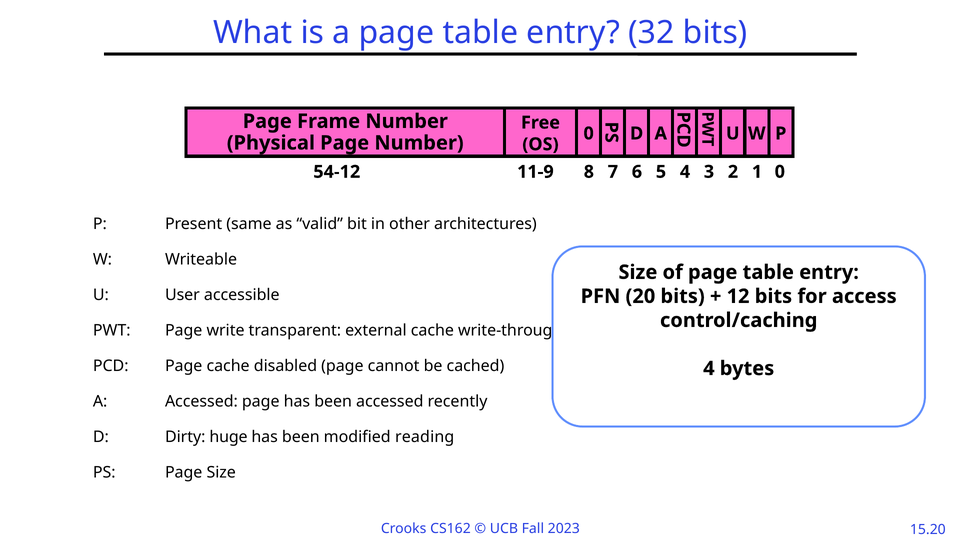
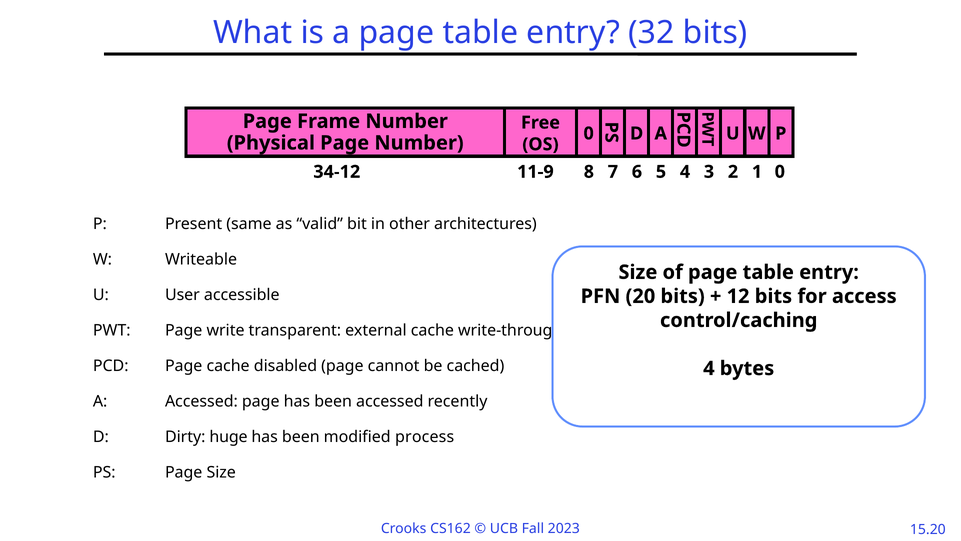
54-12: 54-12 -> 34-12
reading: reading -> process
